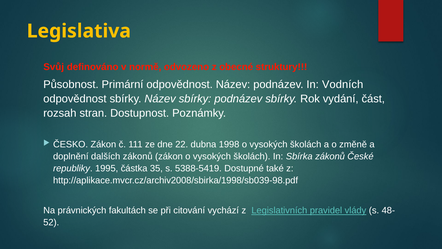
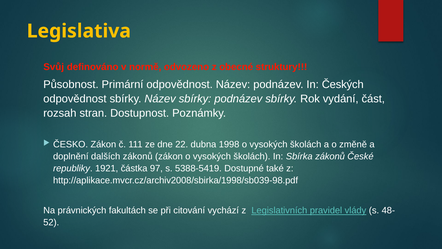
Vodních: Vodních -> Českých
1995: 1995 -> 1921
35: 35 -> 97
